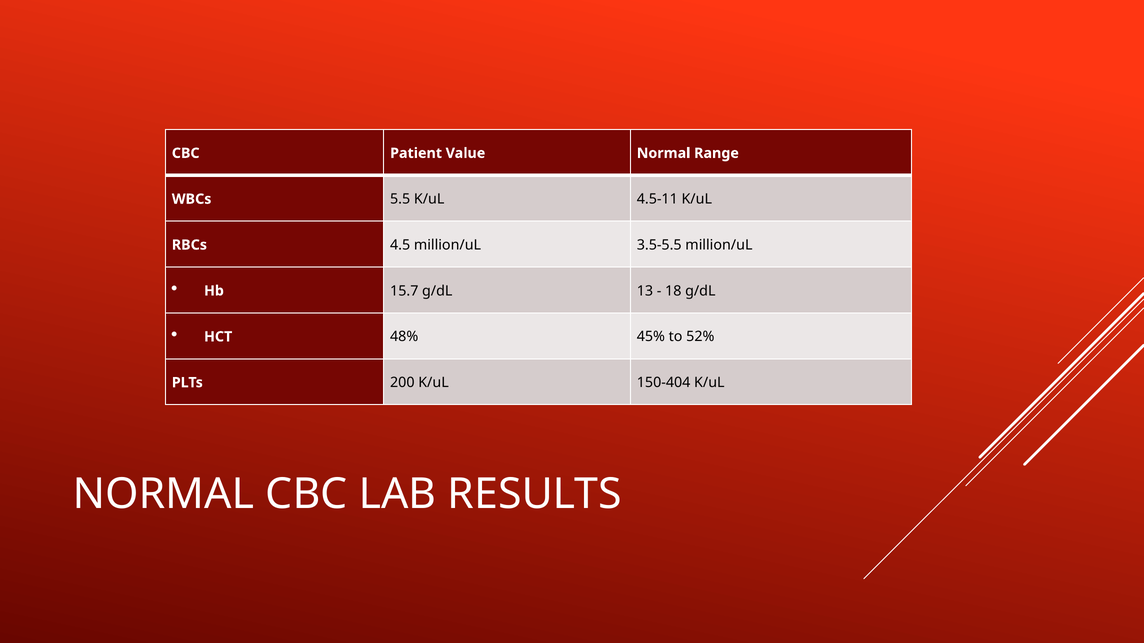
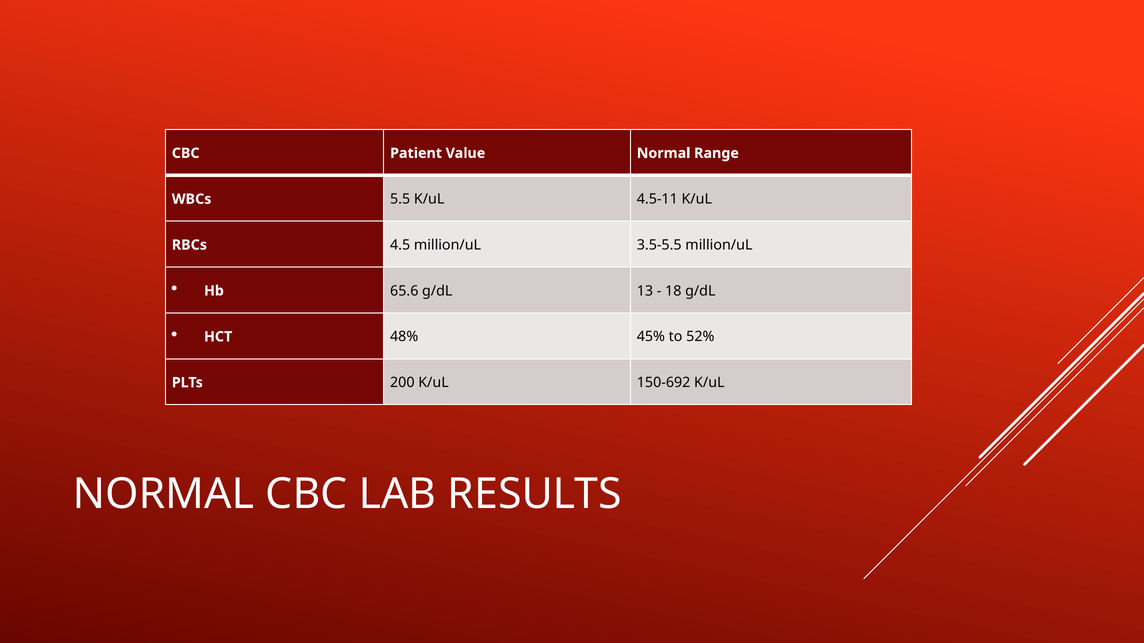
15.7: 15.7 -> 65.6
150-404: 150-404 -> 150-692
